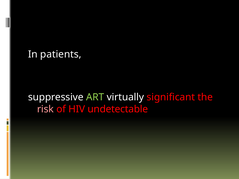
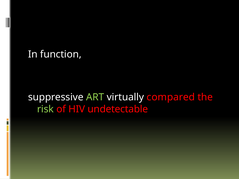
patients: patients -> function
significant: significant -> compared
risk colour: pink -> light green
